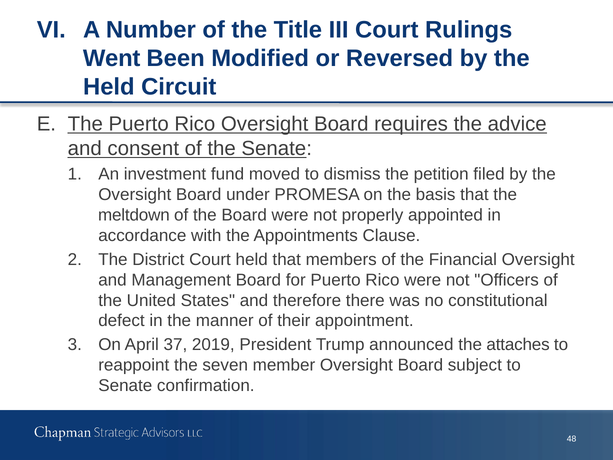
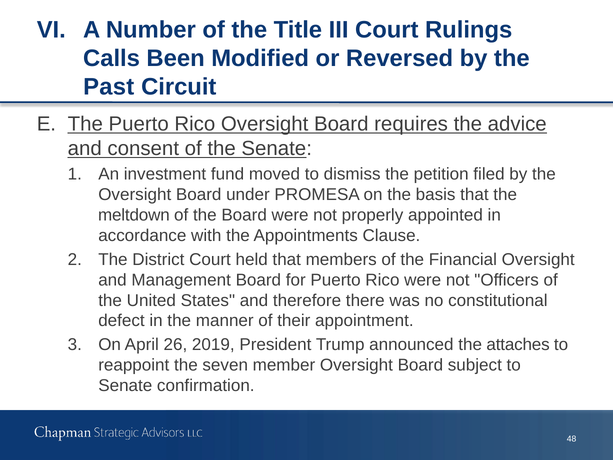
Went: Went -> Calls
Held at (109, 87): Held -> Past
37: 37 -> 26
